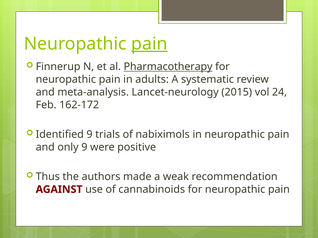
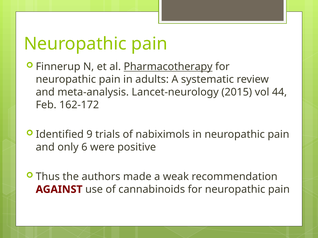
pain at (149, 44) underline: present -> none
24: 24 -> 44
only 9: 9 -> 6
